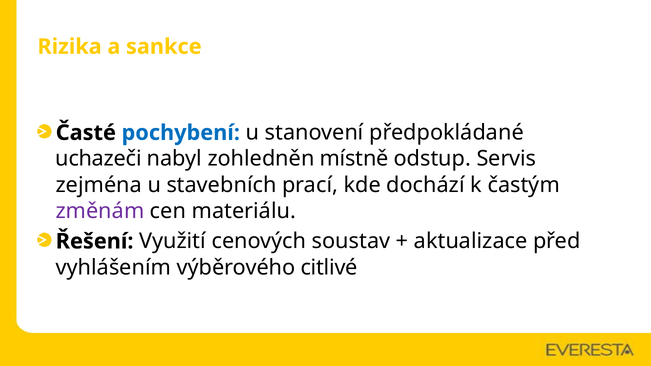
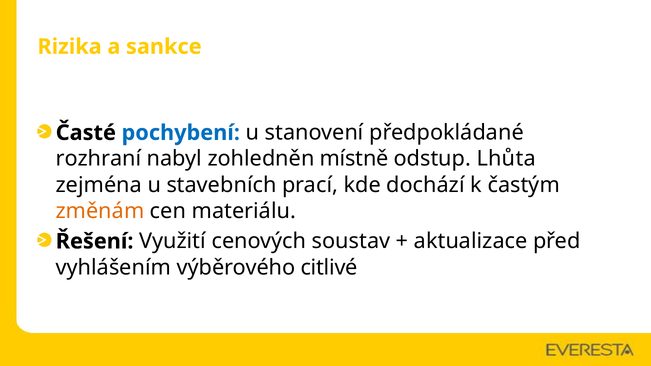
uchazeči: uchazeči -> rozhraní
Servis: Servis -> Lhůta
změnám colour: purple -> orange
